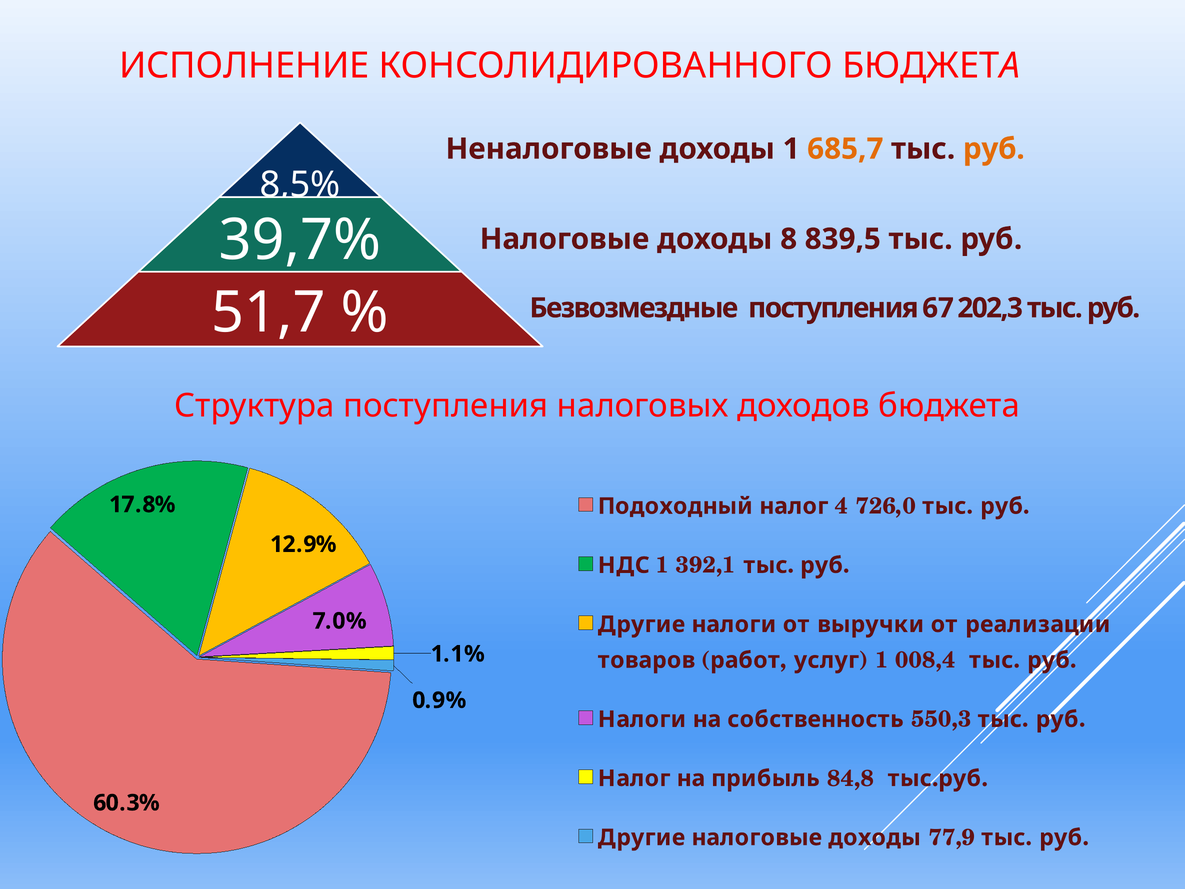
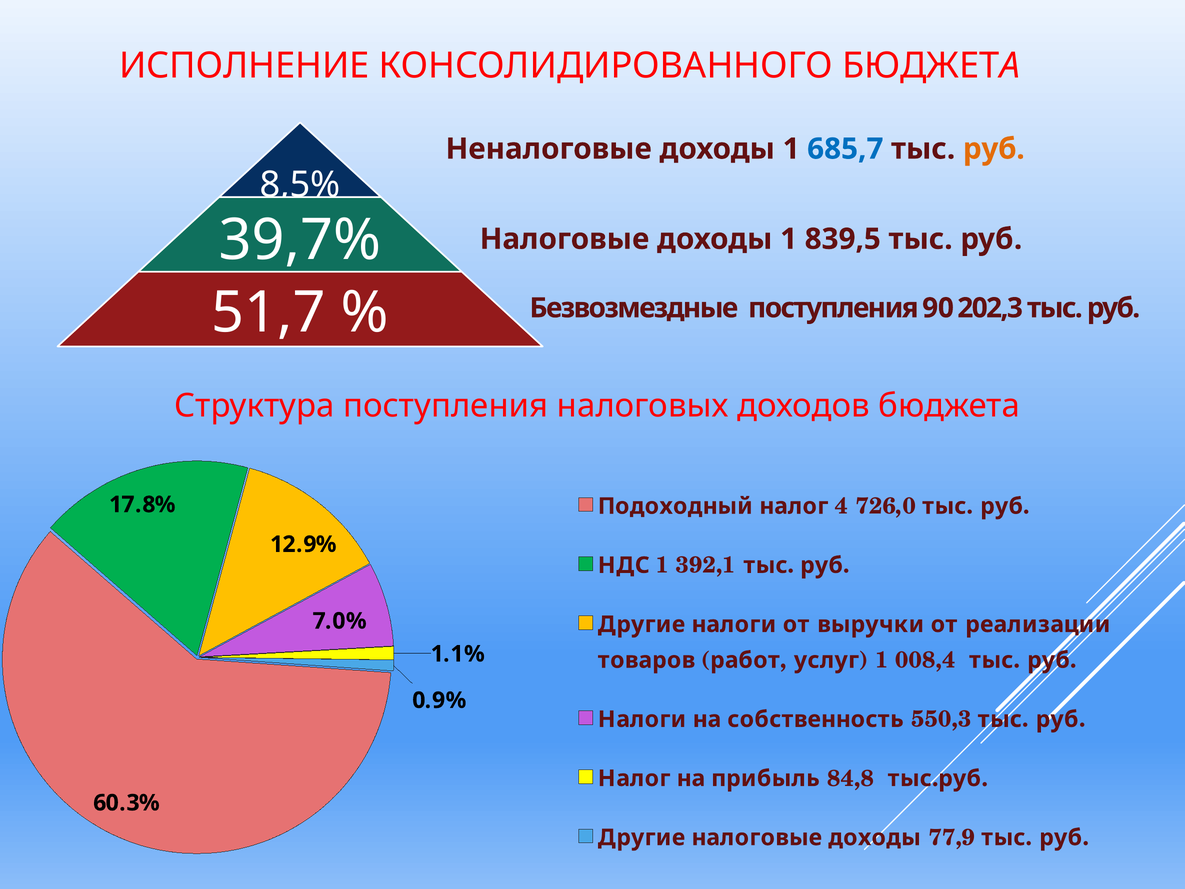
685,7 colour: orange -> blue
Налоговые доходы 8: 8 -> 1
67: 67 -> 90
